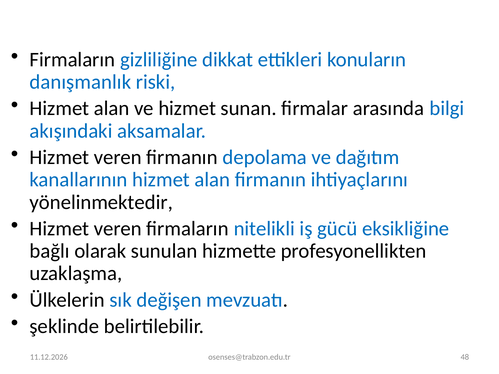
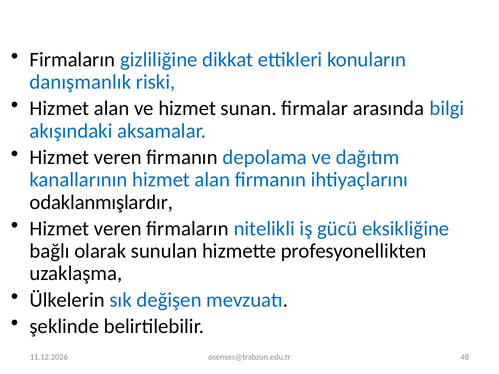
yönelinmektedir: yönelinmektedir -> odaklanmışlardır
